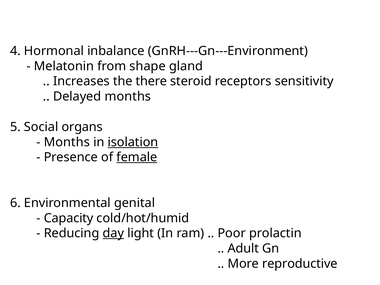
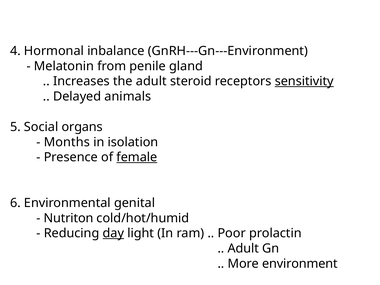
shape: shape -> penile
the there: there -> adult
sensitivity underline: none -> present
Delayed months: months -> animals
isolation underline: present -> none
Capacity: Capacity -> Nutriton
reproductive: reproductive -> environment
